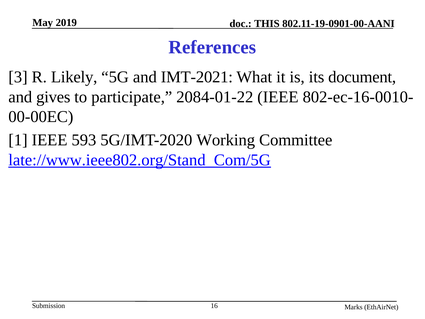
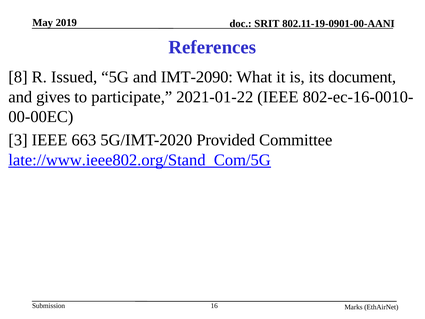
THIS: THIS -> SRIT
3: 3 -> 8
Likely: Likely -> Issued
IMT-2021: IMT-2021 -> IMT-2090
2084-01-22: 2084-01-22 -> 2021-01-22
1: 1 -> 3
593: 593 -> 663
Working: Working -> Provided
